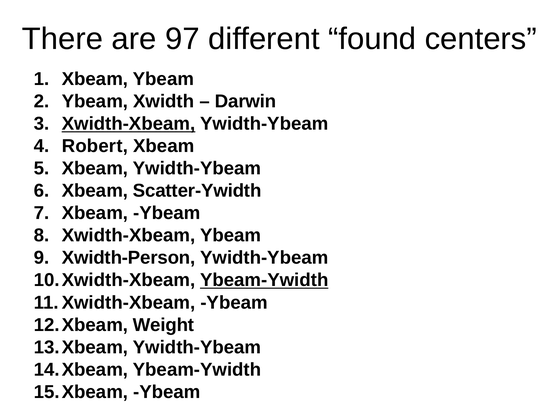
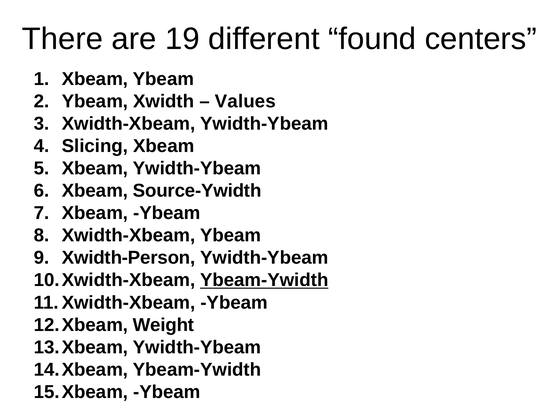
97: 97 -> 19
Darwin: Darwin -> Values
Xwidth-Xbeam at (129, 124) underline: present -> none
Robert: Robert -> Slicing
Scatter-Ywidth: Scatter-Ywidth -> Source-Ywidth
